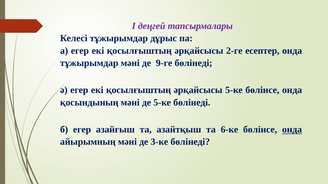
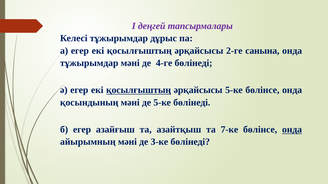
есептер: есептер -> санына
9-ге: 9-ге -> 4-ге
қосылғыштың at (139, 90) underline: none -> present
6-ке: 6-ке -> 7-ке
